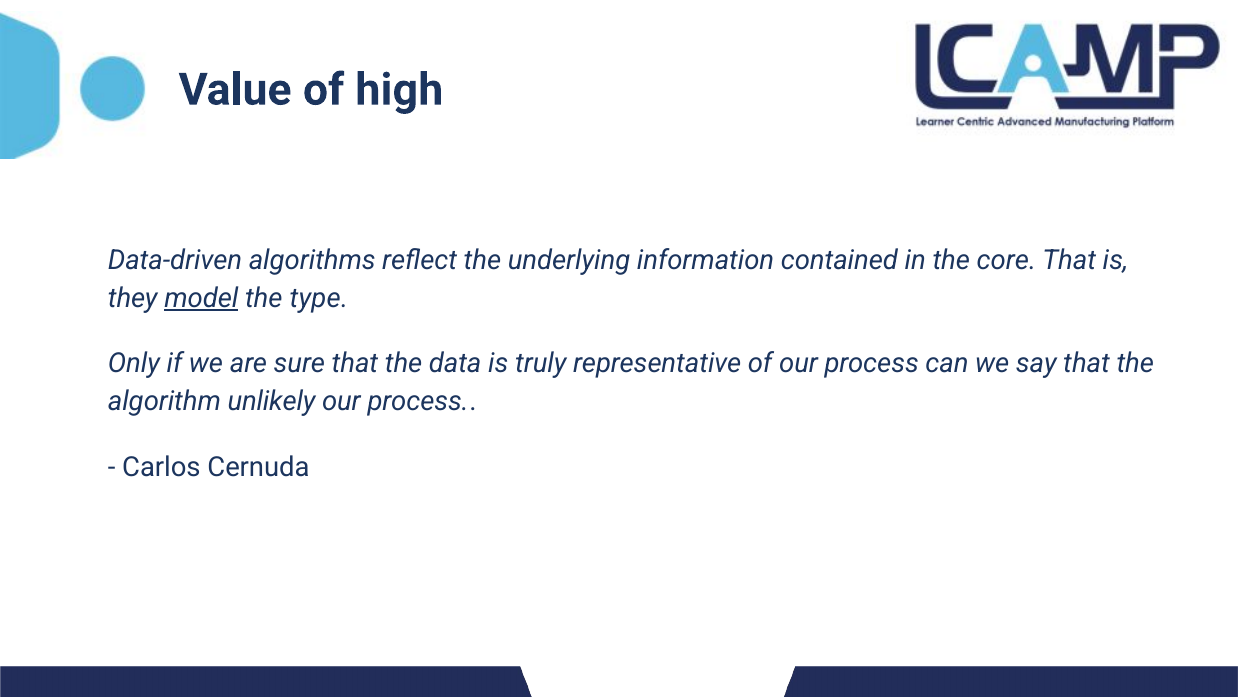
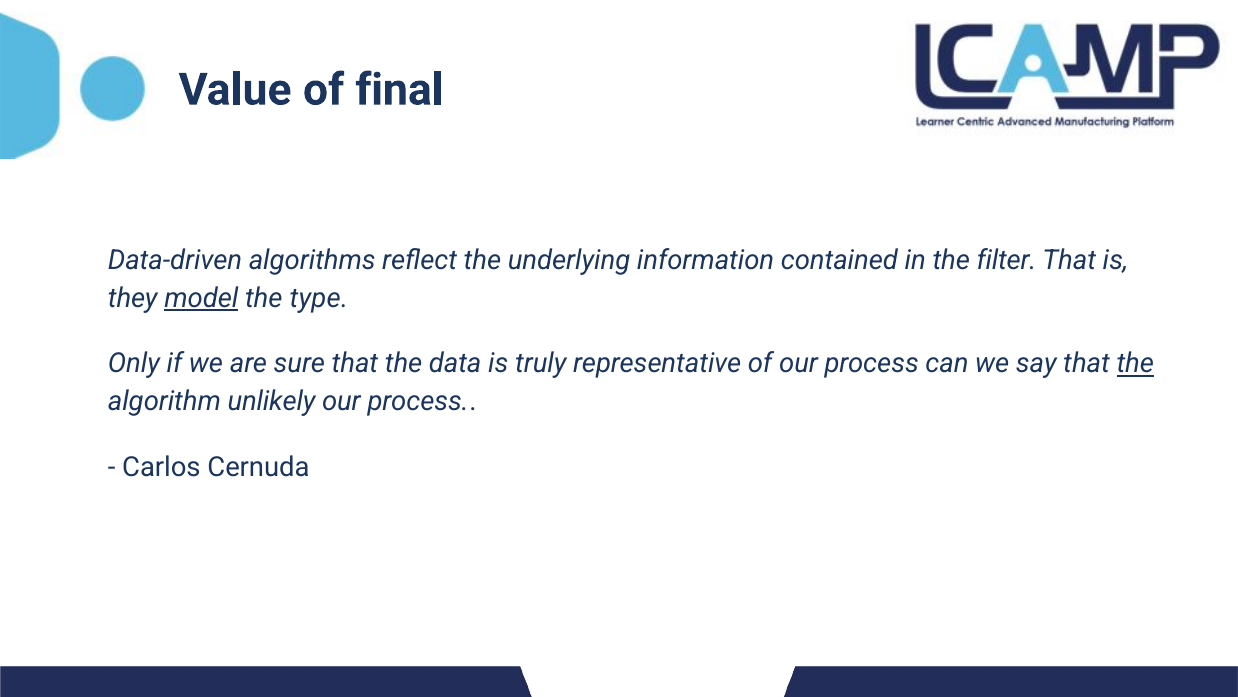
high: high -> final
core: core -> filter
the at (1135, 364) underline: none -> present
